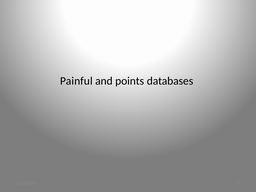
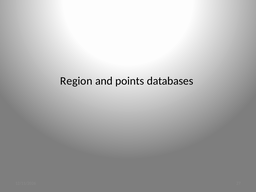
Painful: Painful -> Region
